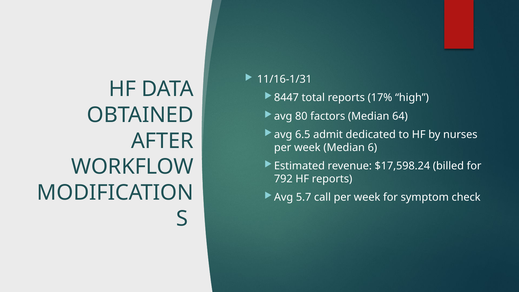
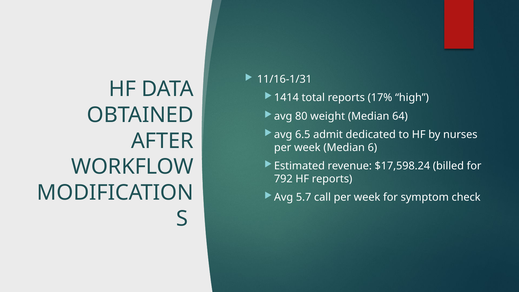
8447: 8447 -> 1414
factors: factors -> weight
